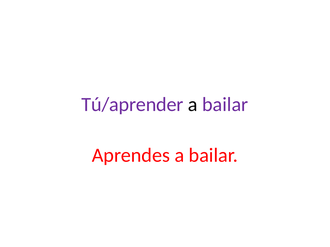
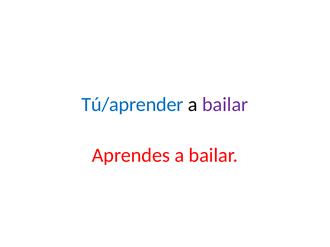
Tú/aprender colour: purple -> blue
